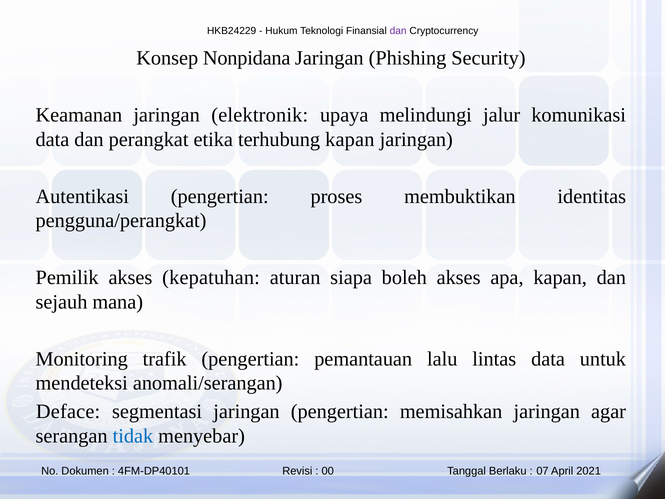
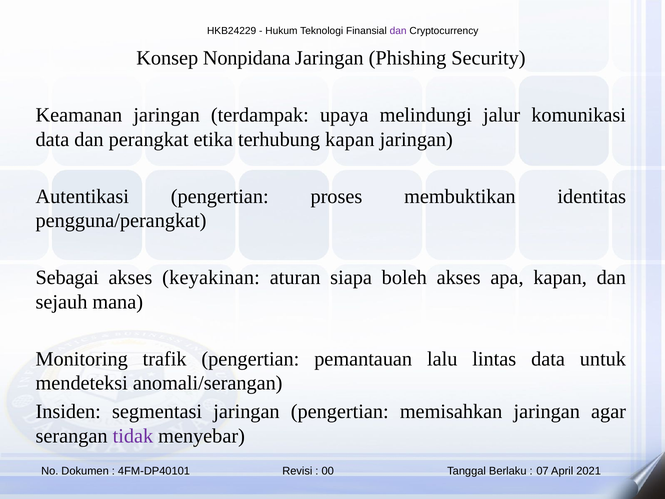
elektronik: elektronik -> terdampak
Pemilik: Pemilik -> Sebagai
kepatuhan: kepatuhan -> keyakinan
Deface: Deface -> Insiden
tidak colour: blue -> purple
